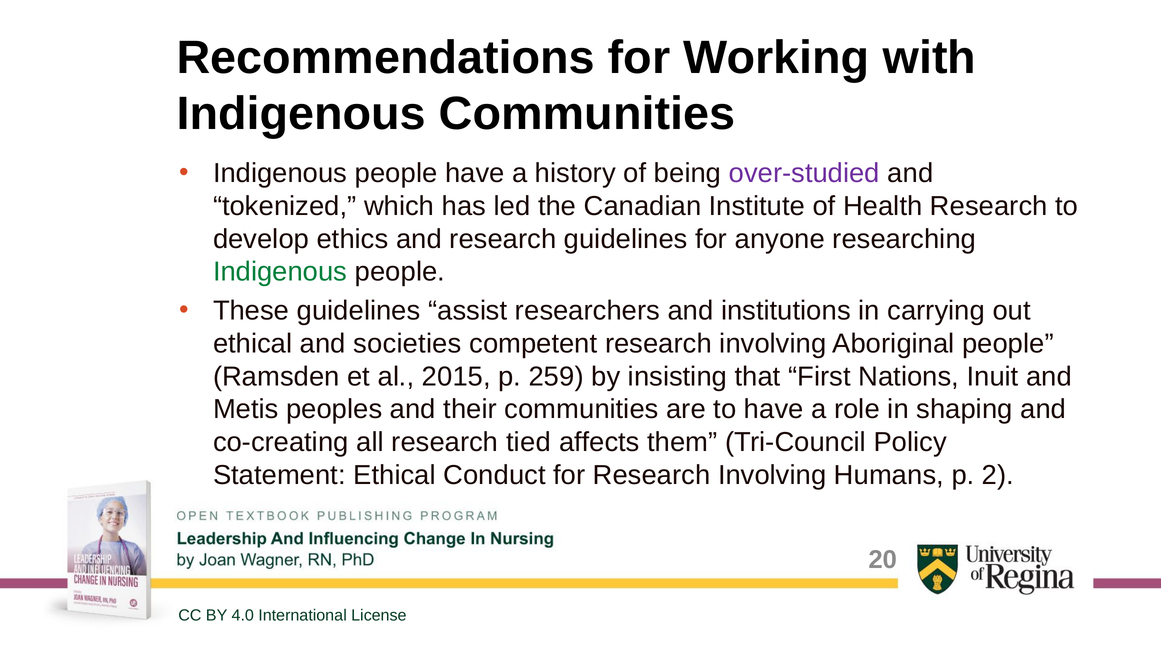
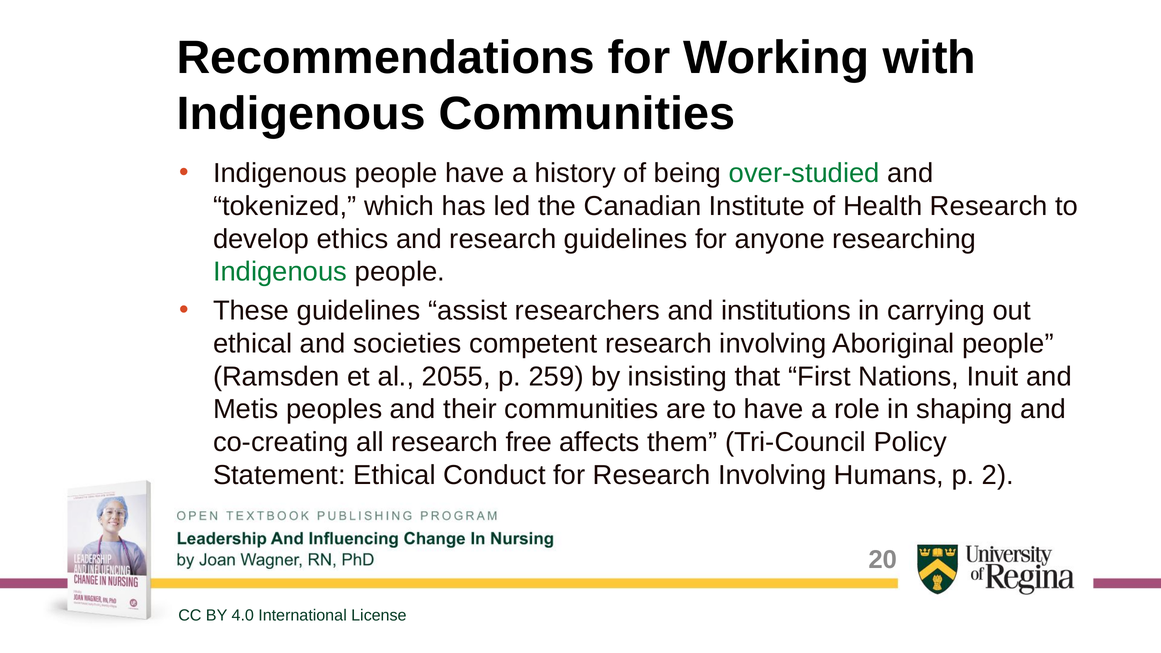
over-studied colour: purple -> green
2015: 2015 -> 2055
tied: tied -> free
